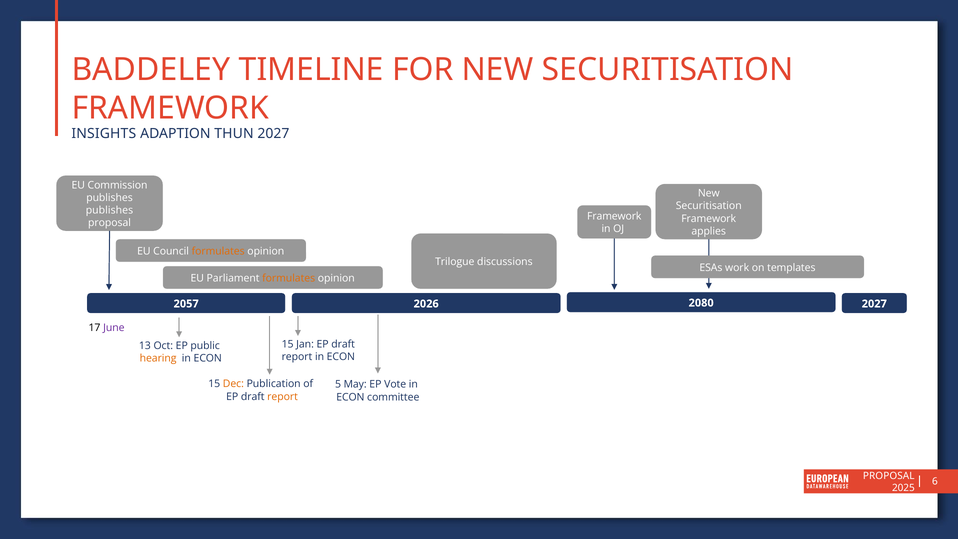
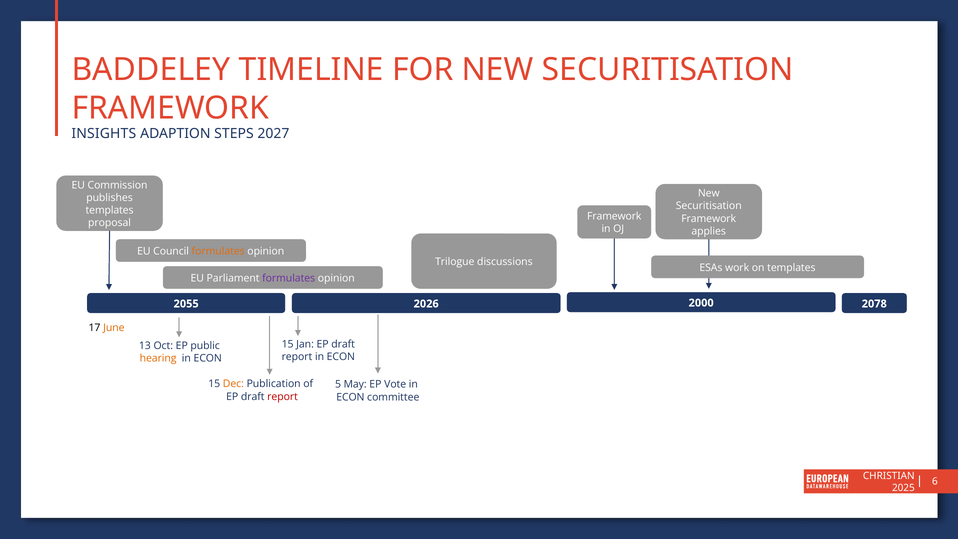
THUN: THUN -> STEPS
publishes at (109, 210): publishes -> templates
formulates at (289, 278) colour: orange -> purple
2057: 2057 -> 2055
2080: 2080 -> 2000
2027 at (874, 304): 2027 -> 2078
June colour: purple -> orange
report at (283, 396) colour: orange -> red
PROPOSAL at (889, 476): PROPOSAL -> CHRISTIAN
